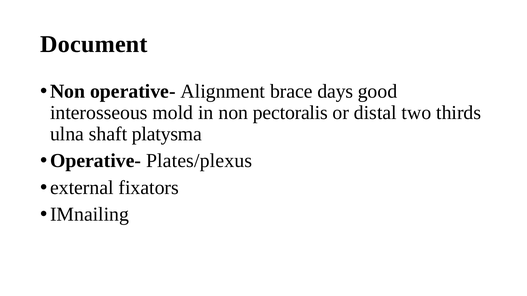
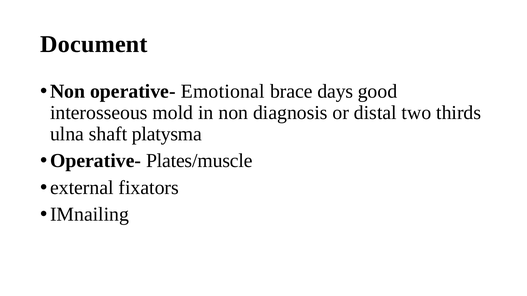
Alignment: Alignment -> Emotional
pectoralis: pectoralis -> diagnosis
Plates/plexus: Plates/plexus -> Plates/muscle
